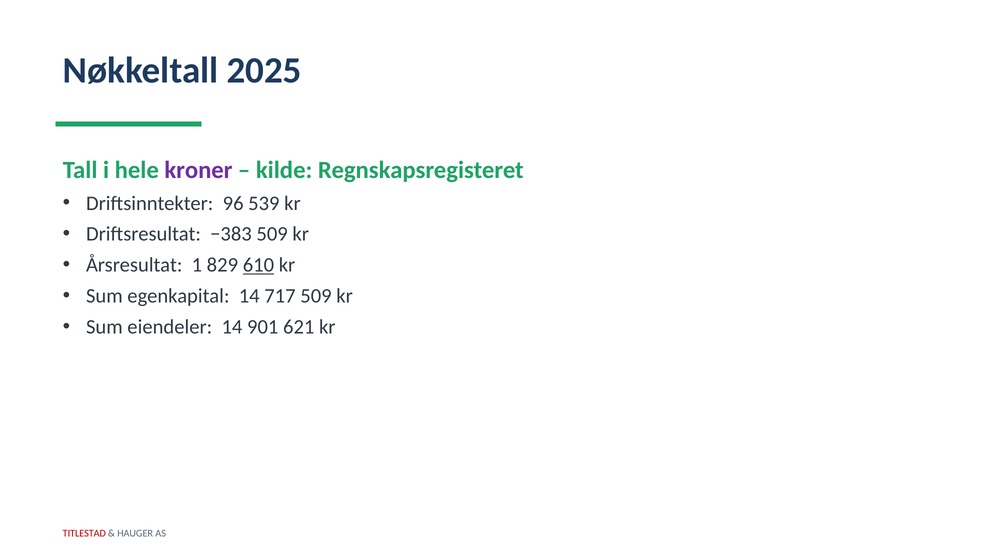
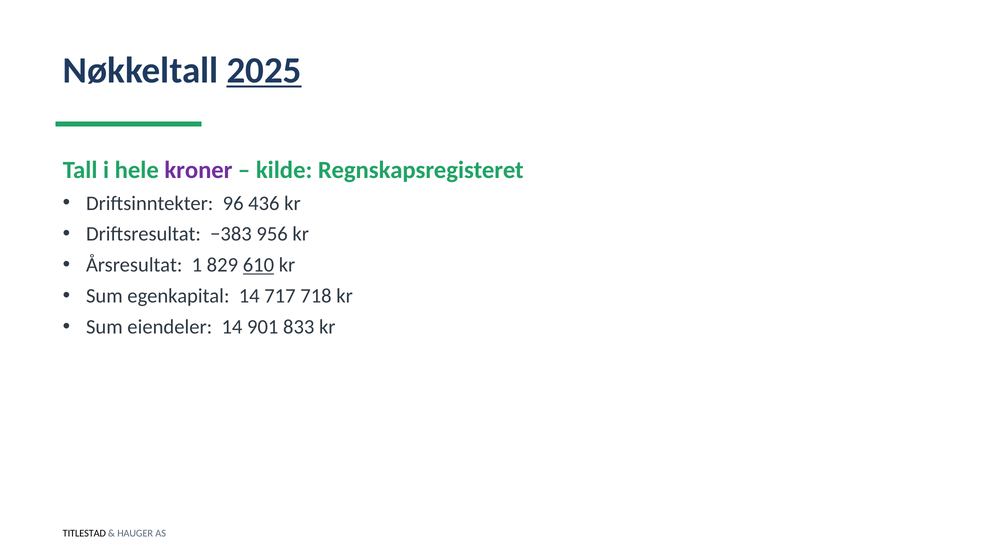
2025 underline: none -> present
539: 539 -> 436
−383 509: 509 -> 956
717 509: 509 -> 718
621: 621 -> 833
TITLESTAD colour: red -> black
